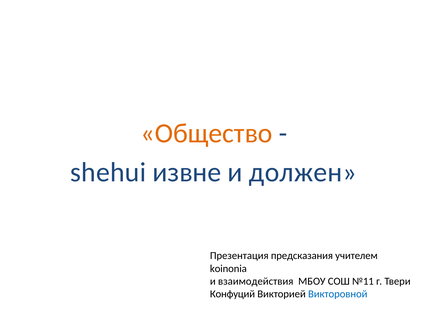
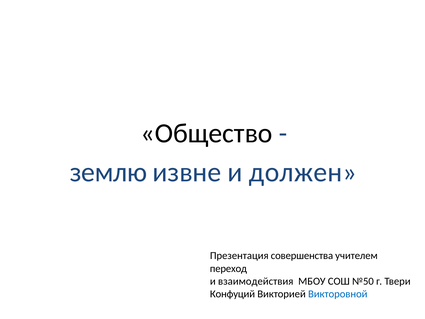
Общество colour: orange -> black
shehui: shehui -> землю
предсказания: предсказания -> совершенства
koinonia: koinonia -> переход
№11: №11 -> №50
